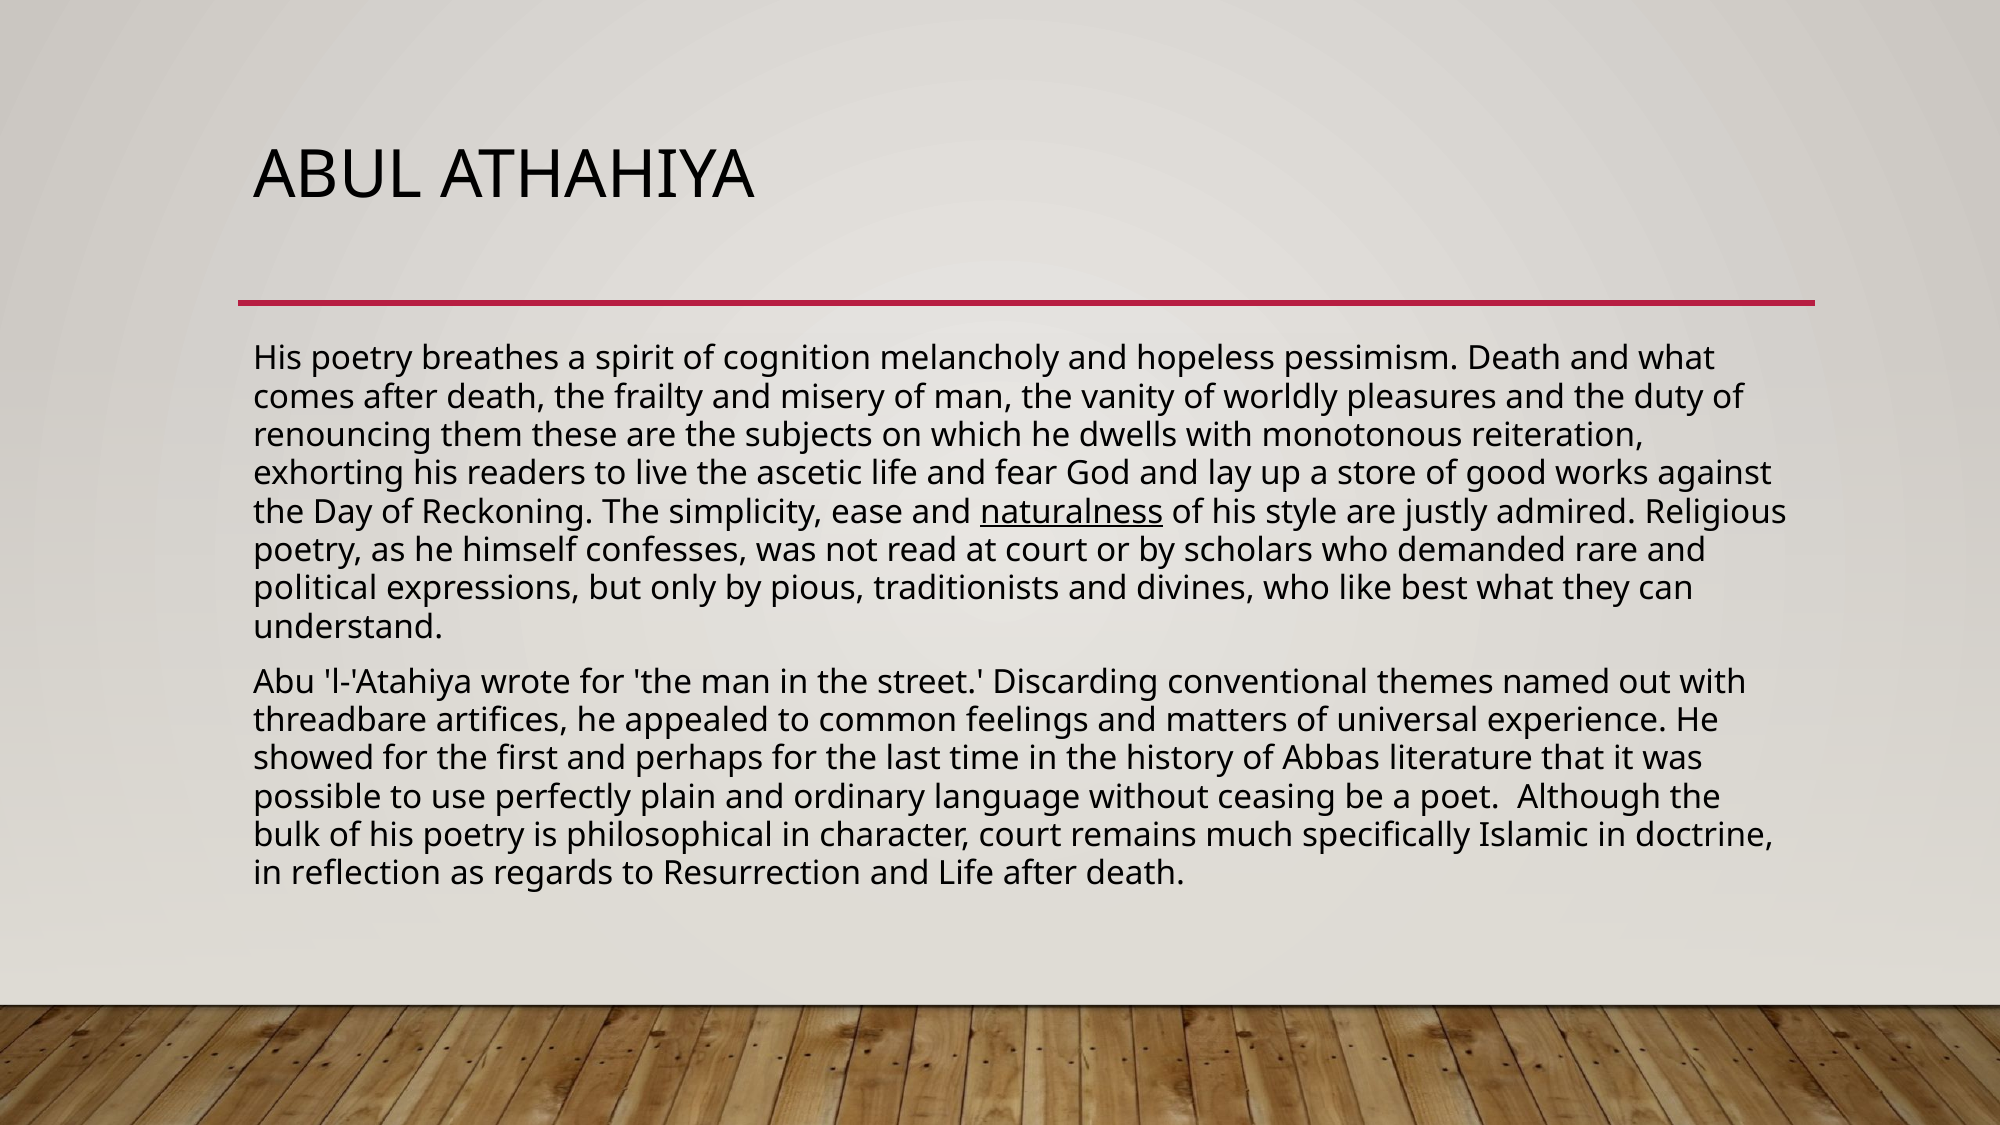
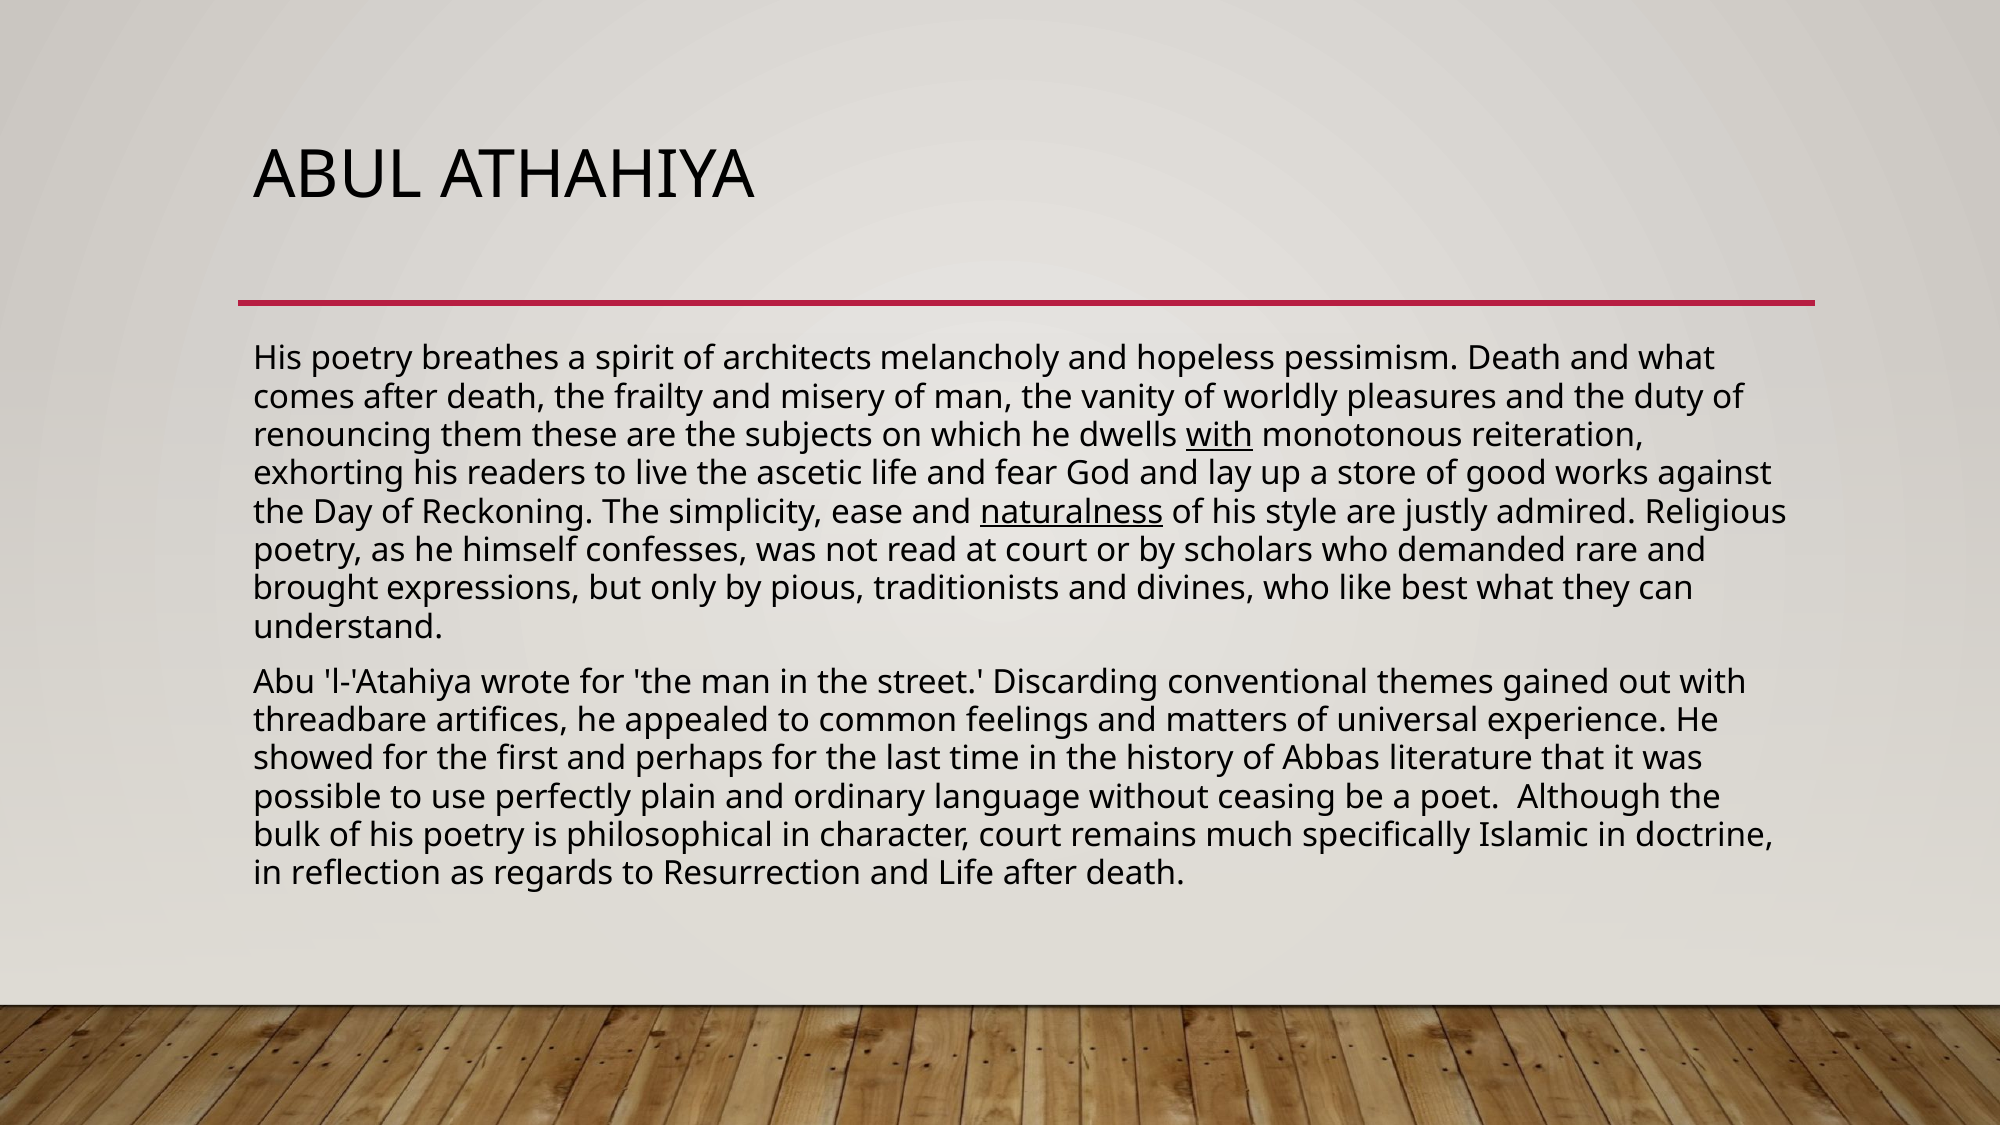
cognition: cognition -> architects
with at (1219, 435) underline: none -> present
political: political -> brought
named: named -> gained
